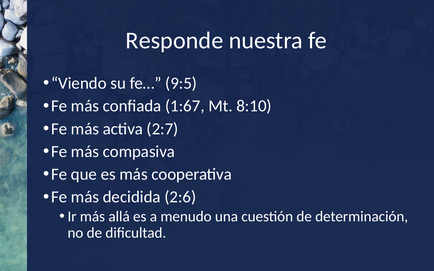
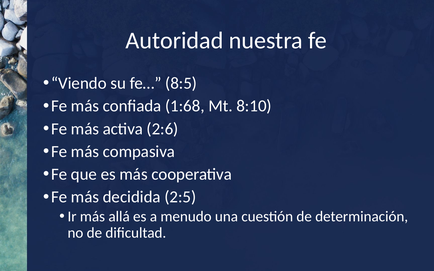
Responde: Responde -> Autoridad
9:5: 9:5 -> 8:5
1:67: 1:67 -> 1:68
2:7: 2:7 -> 2:6
2:6: 2:6 -> 2:5
